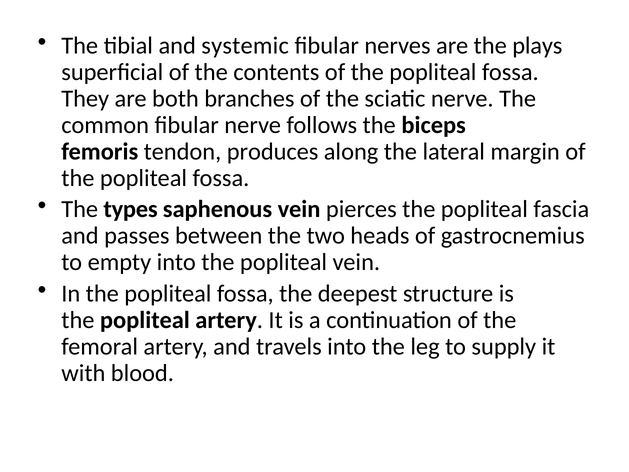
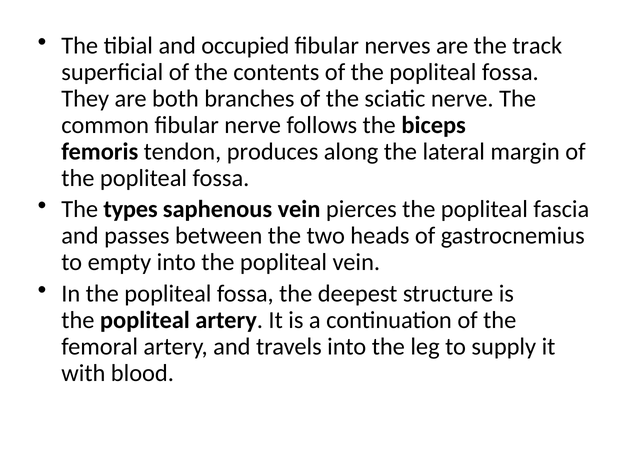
systemic: systemic -> occupied
plays: plays -> track
